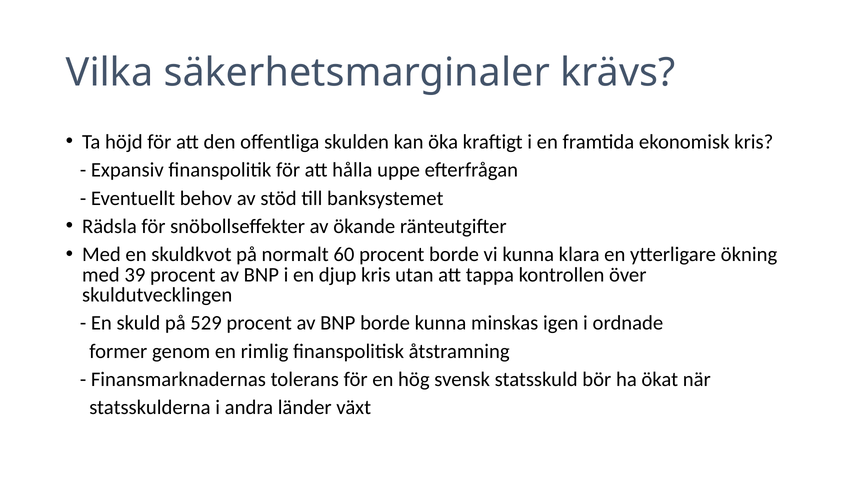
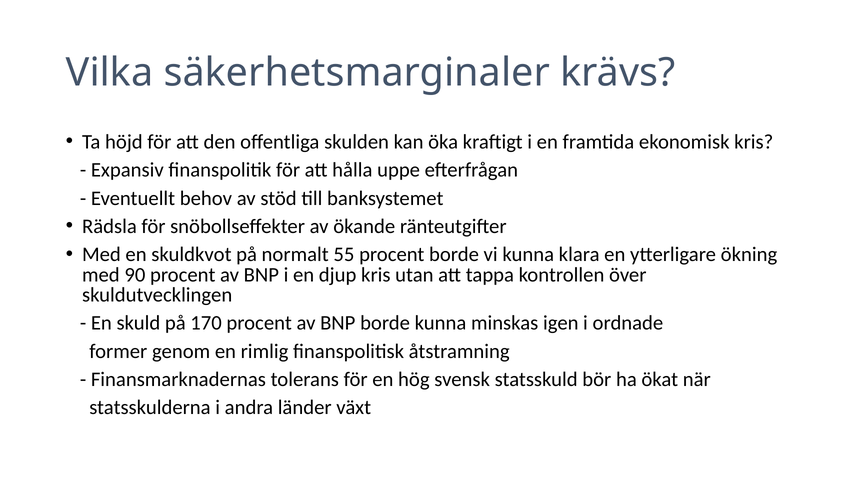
60: 60 -> 55
39: 39 -> 90
529: 529 -> 170
